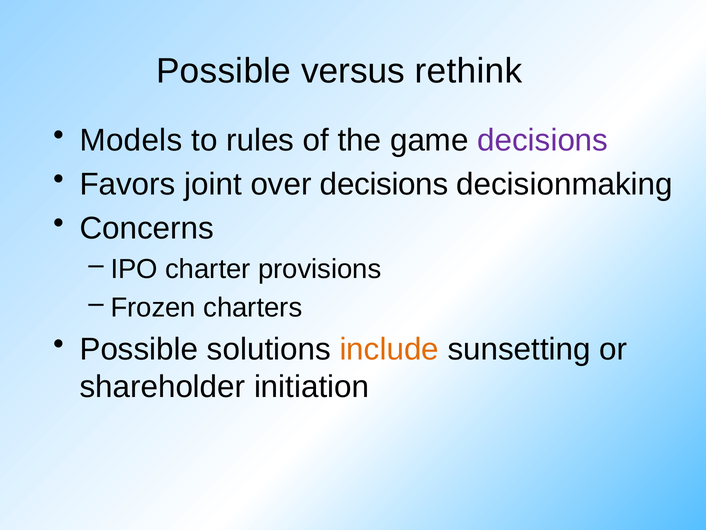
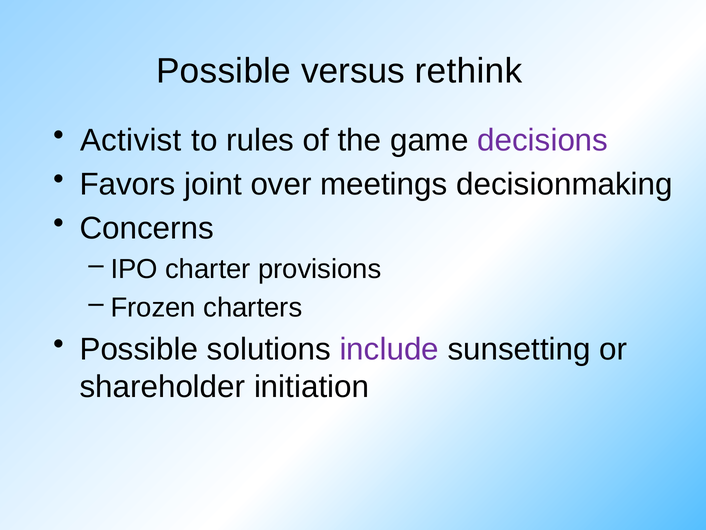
Models: Models -> Activist
over decisions: decisions -> meetings
include colour: orange -> purple
